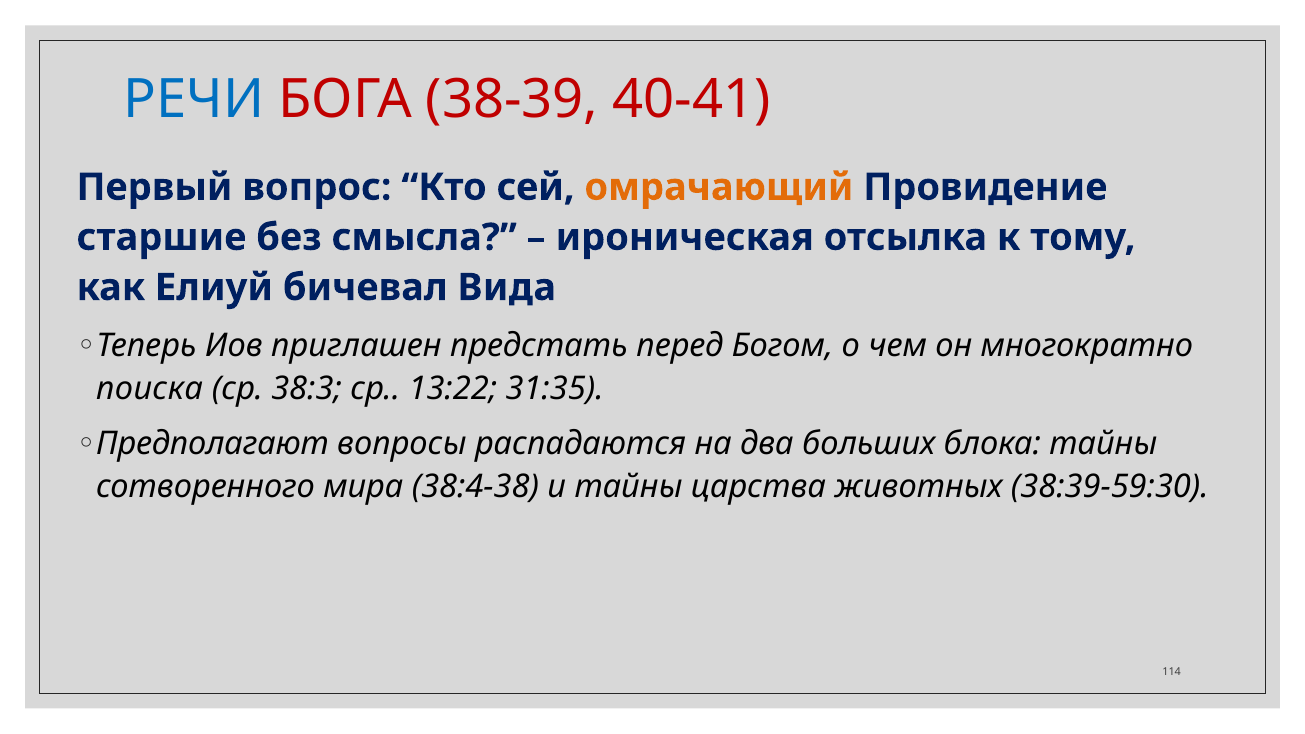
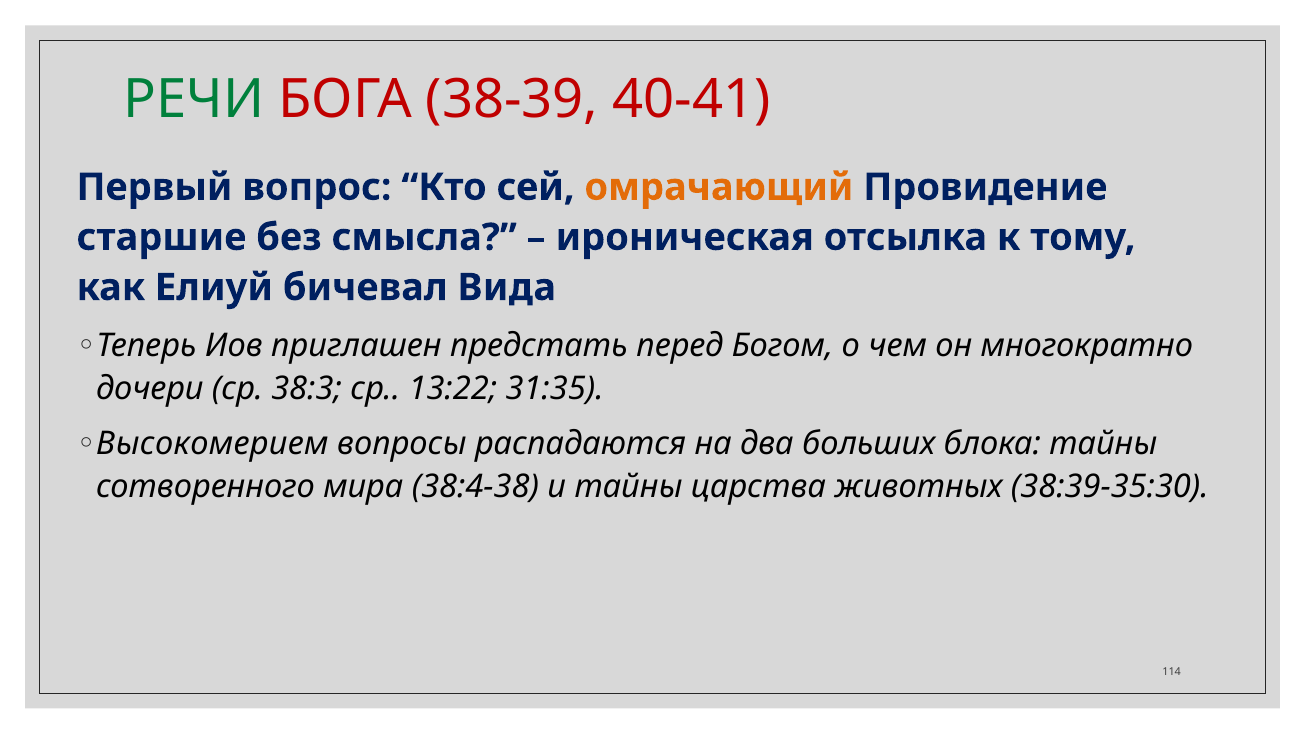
РЕЧИ colour: blue -> green
поиска: поиска -> дочери
Предполагают: Предполагают -> Высокомерием
38:39-59:30: 38:39-59:30 -> 38:39-35:30
